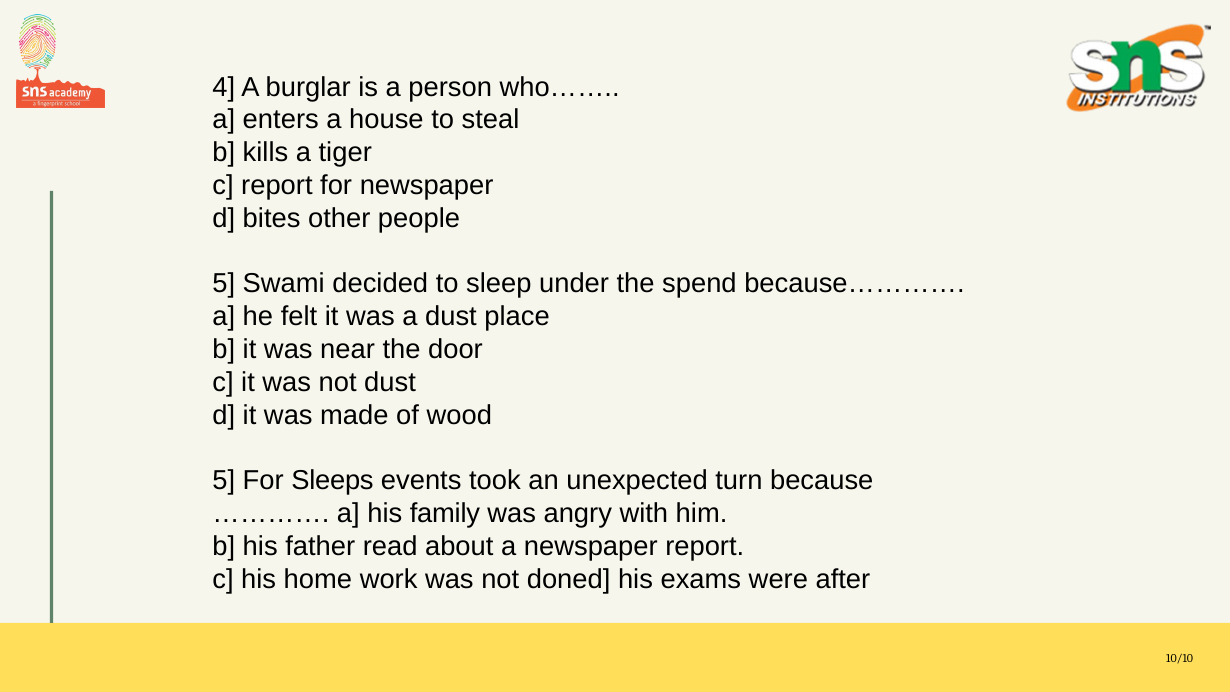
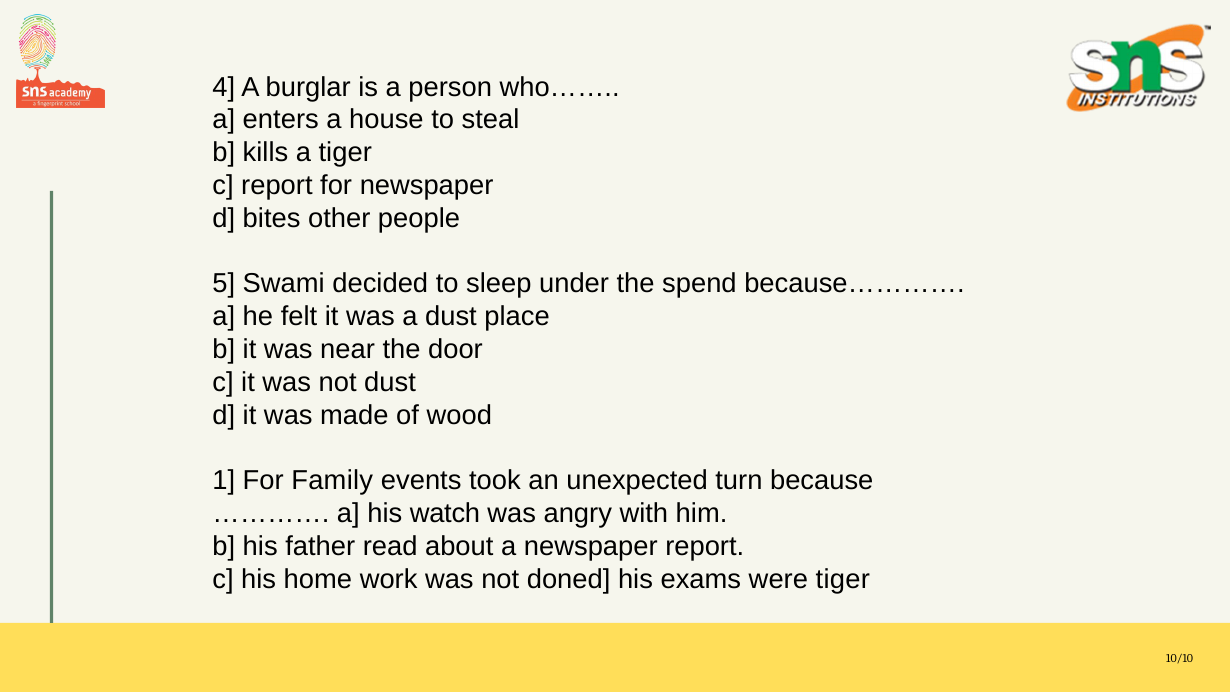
5 at (224, 481): 5 -> 1
Sleeps: Sleeps -> Family
family: family -> watch
were after: after -> tiger
